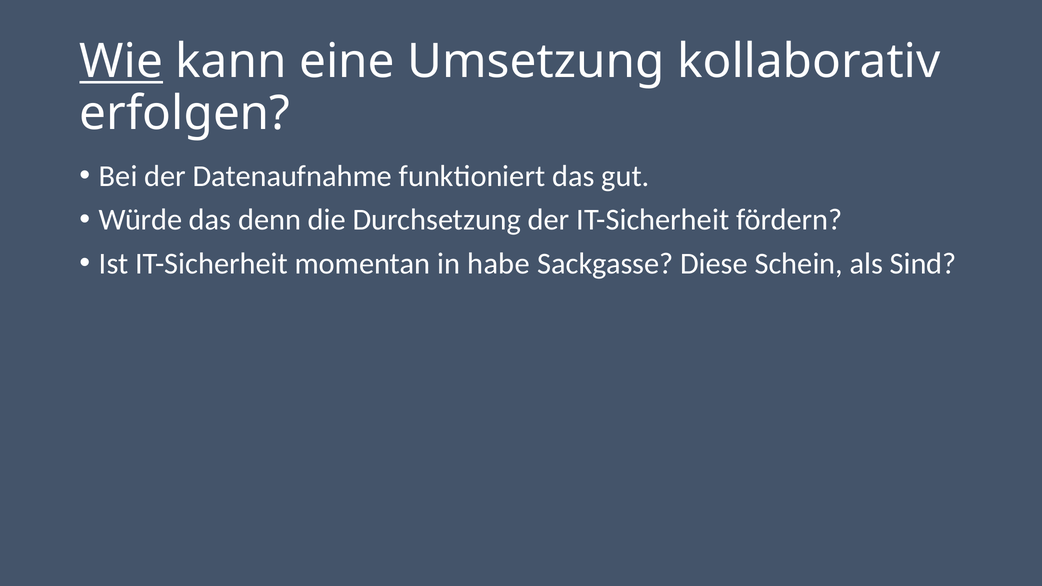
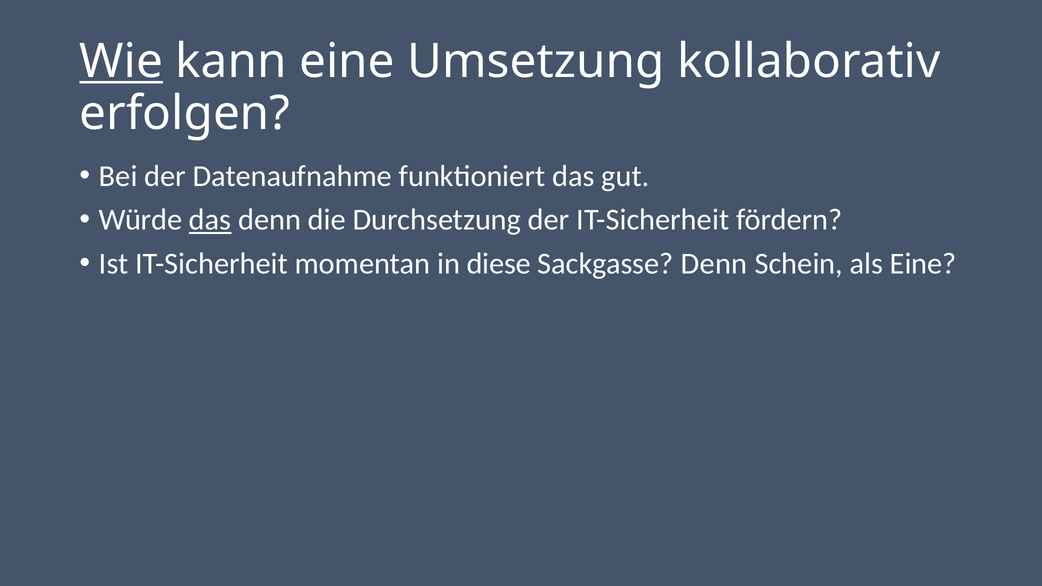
das at (210, 220) underline: none -> present
habe: habe -> diese
Sackgasse Diese: Diese -> Denn
als Sind: Sind -> Eine
